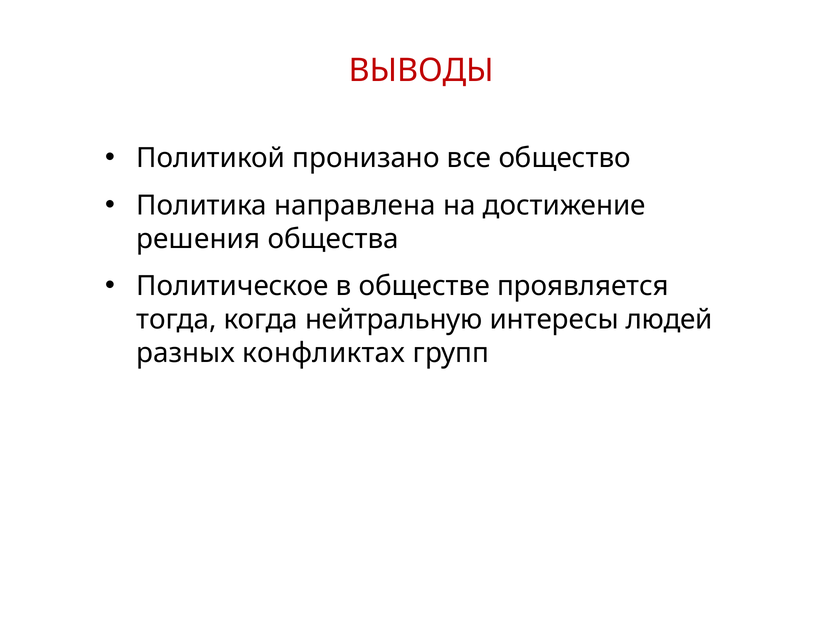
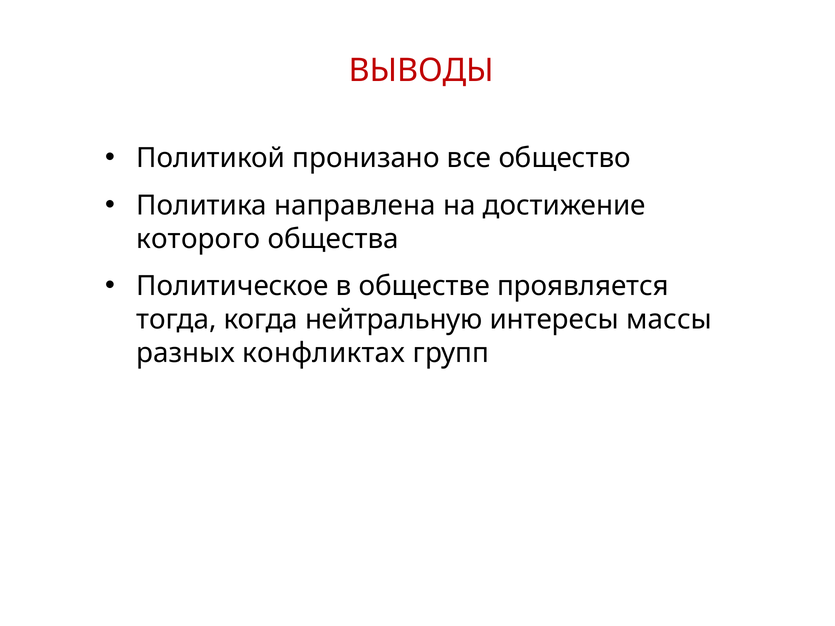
решения: решения -> которого
людей: людей -> массы
